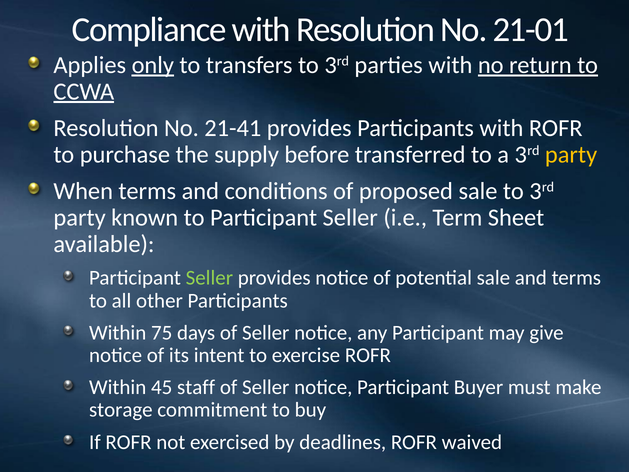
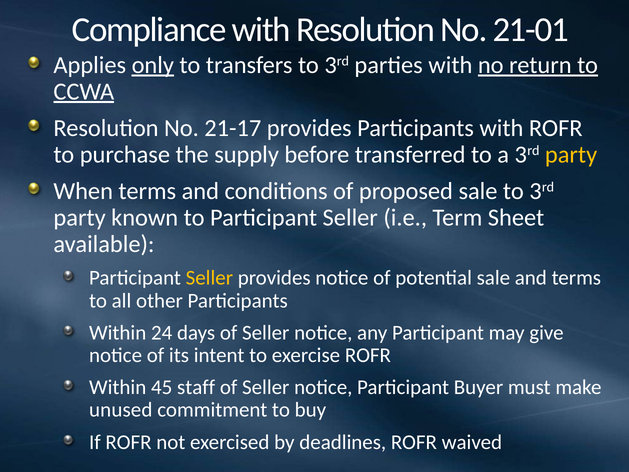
21-41: 21-41 -> 21-17
Seller at (209, 278) colour: light green -> yellow
75: 75 -> 24
storage: storage -> unused
